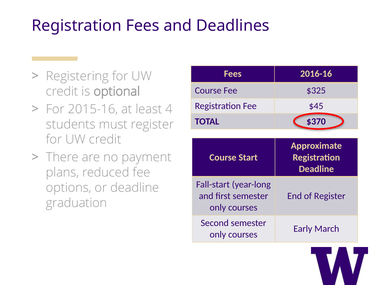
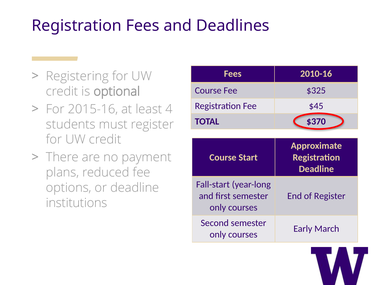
2016-16: 2016-16 -> 2010-16
graduation: graduation -> institutions
